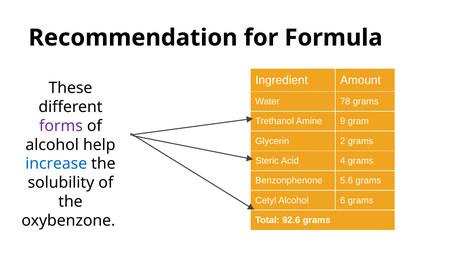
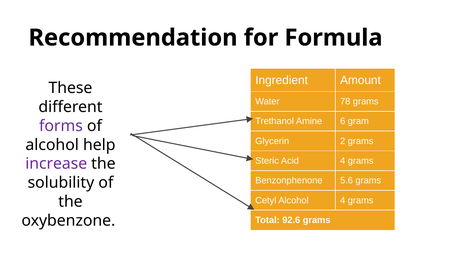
9: 9 -> 6
increase colour: blue -> purple
Alcohol 6: 6 -> 4
